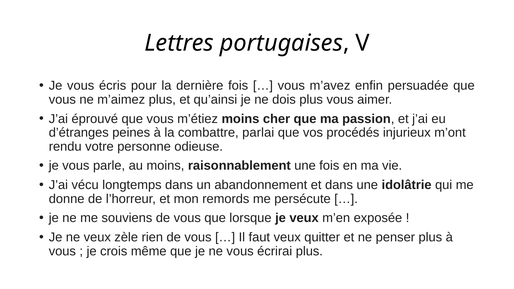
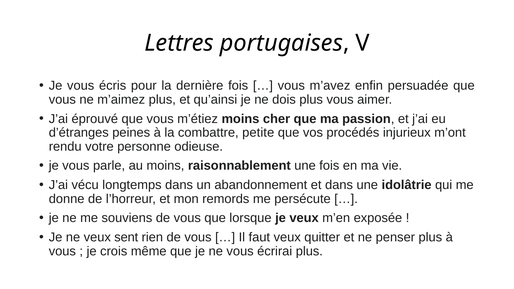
parlai: parlai -> petite
zèle: zèle -> sent
